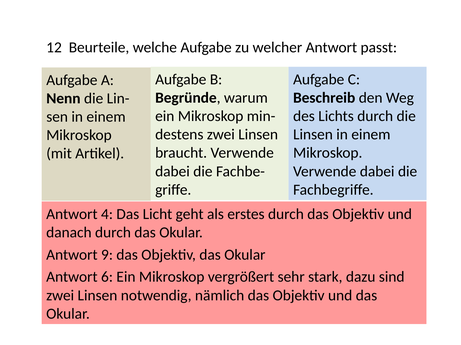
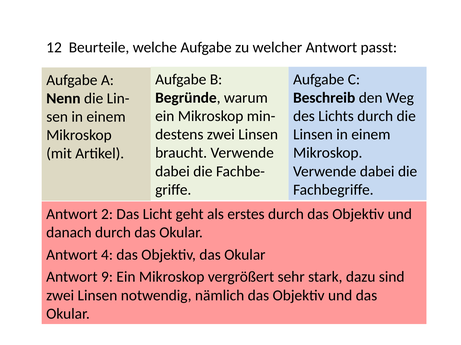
4: 4 -> 2
9: 9 -> 4
6: 6 -> 9
